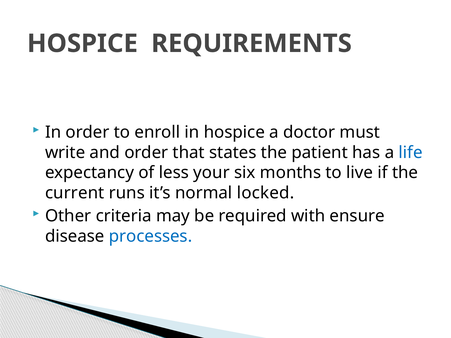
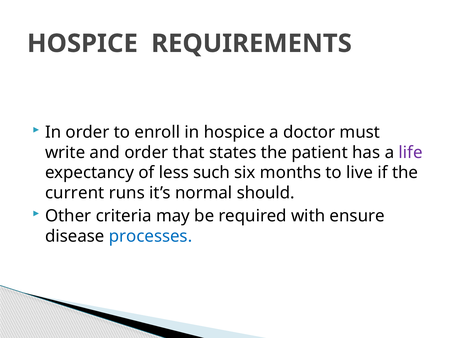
life colour: blue -> purple
your: your -> such
locked: locked -> should
